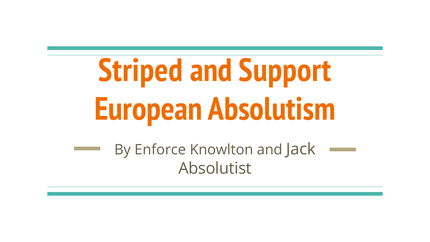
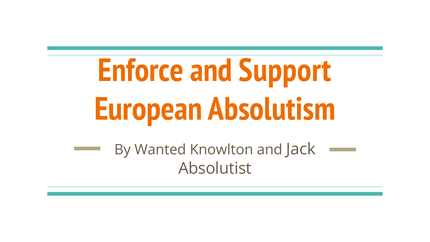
Striped: Striped -> Enforce
Enforce: Enforce -> Wanted
